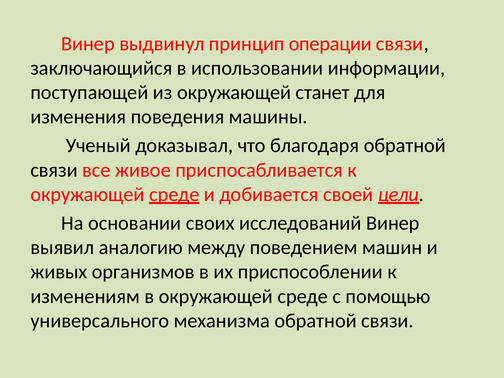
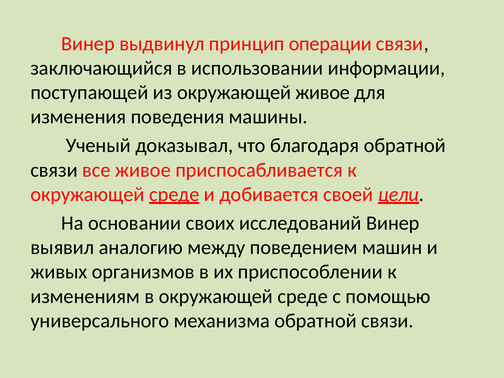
окружающей станет: станет -> живое
